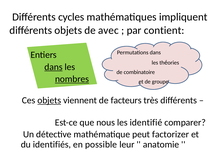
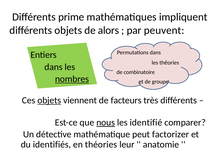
cycles: cycles -> prime
avec: avec -> alors
contient: contient -> peuvent
dans at (53, 67) underline: present -> none
nous underline: none -> present
en possible: possible -> théories
